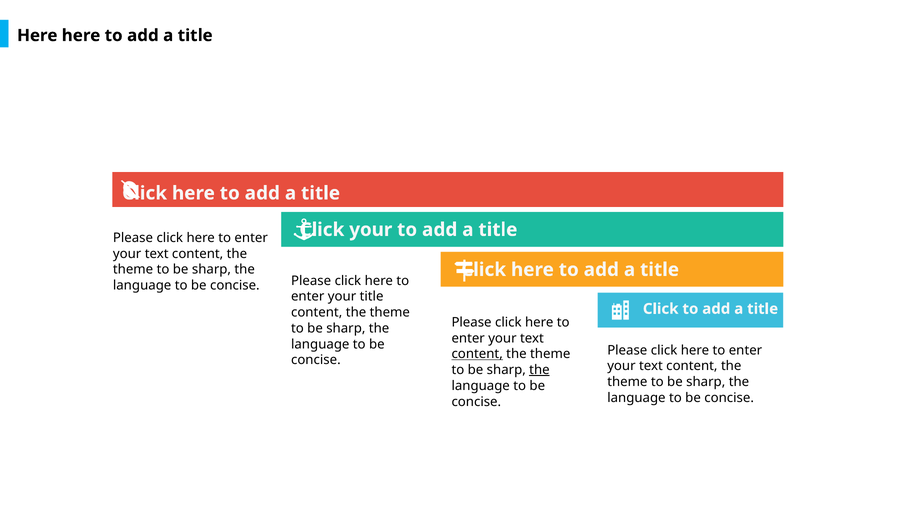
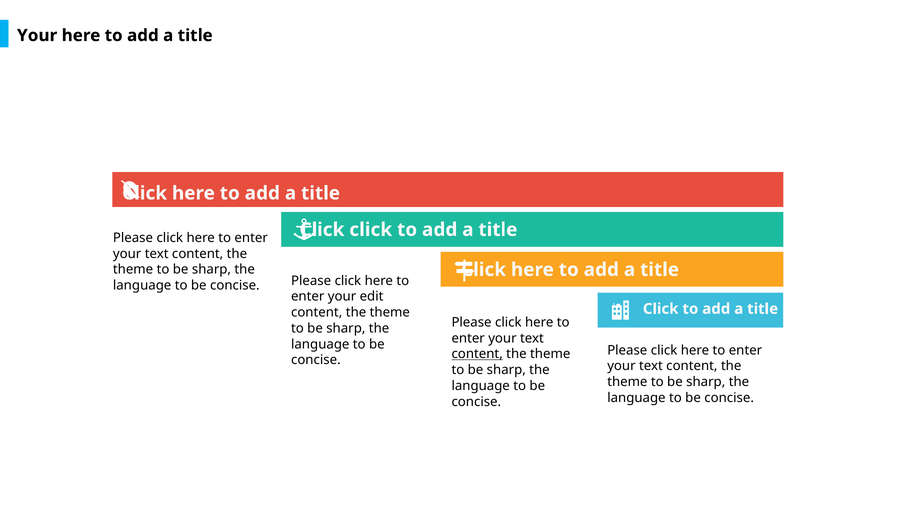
Here at (37, 35): Here -> Your
your at (371, 230): your -> click
your title: title -> edit
the at (539, 370) underline: present -> none
